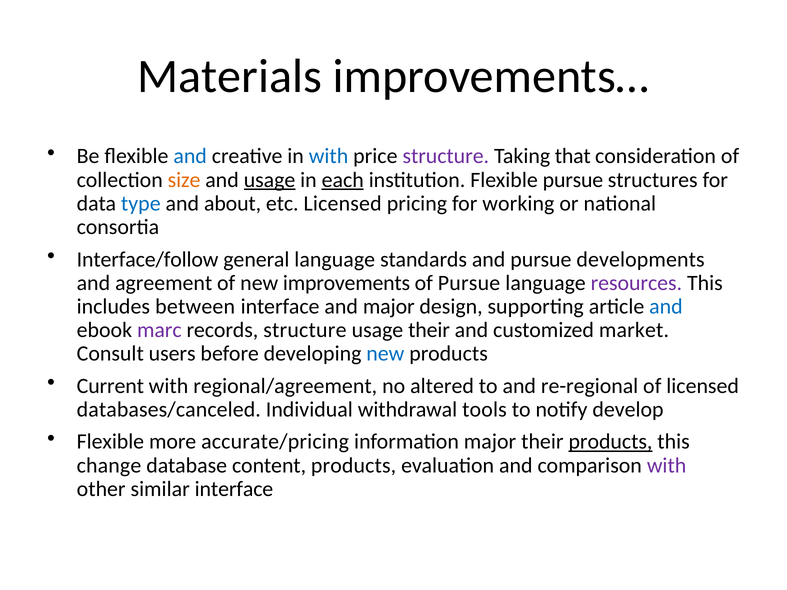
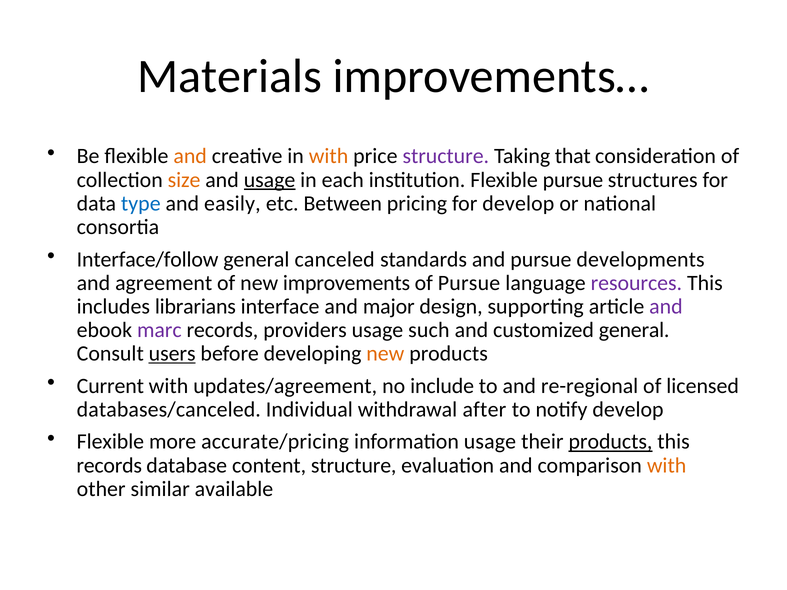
and at (190, 156) colour: blue -> orange
with at (329, 156) colour: blue -> orange
each underline: present -> none
about: about -> easily
etc Licensed: Licensed -> Between
for working: working -> develop
general language: language -> canceled
between: between -> librarians
and at (666, 307) colour: blue -> purple
records structure: structure -> providers
usage their: their -> such
customized market: market -> general
users underline: none -> present
new at (385, 354) colour: blue -> orange
regional/agreement: regional/agreement -> updates/agreement
altered: altered -> include
tools: tools -> after
information major: major -> usage
change at (109, 466): change -> records
content products: products -> structure
with at (667, 466) colour: purple -> orange
similar interface: interface -> available
